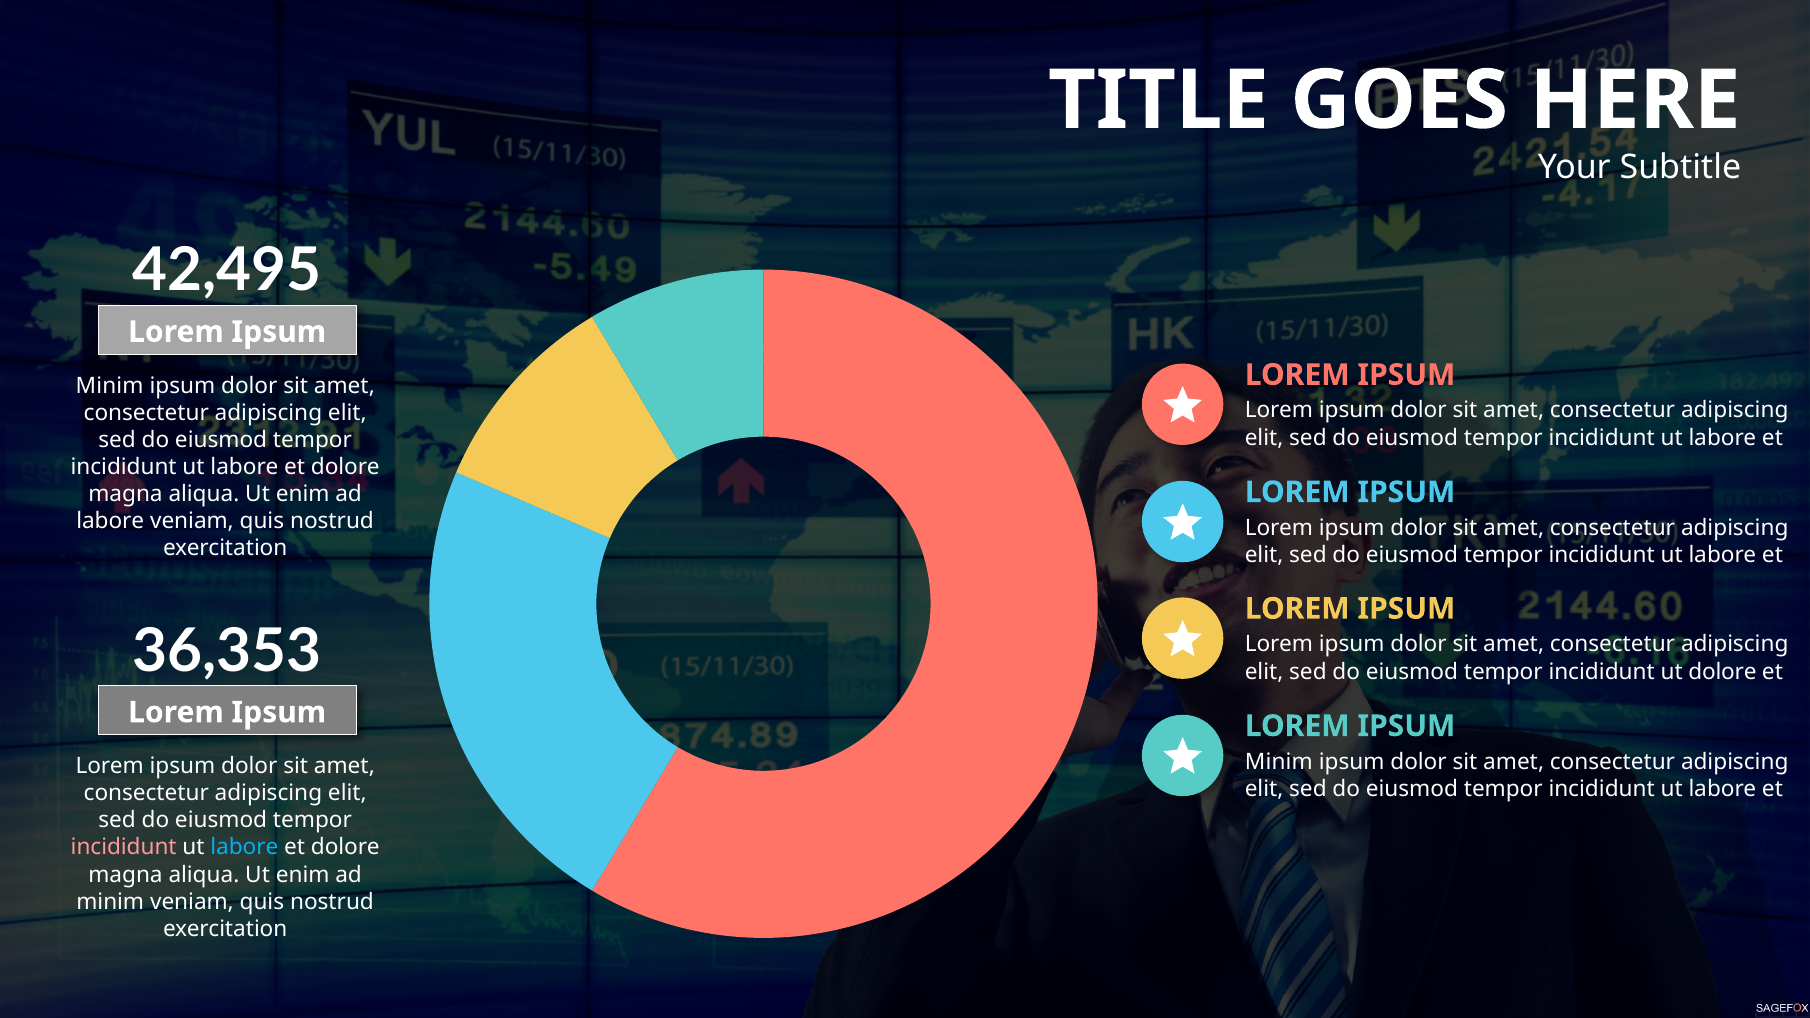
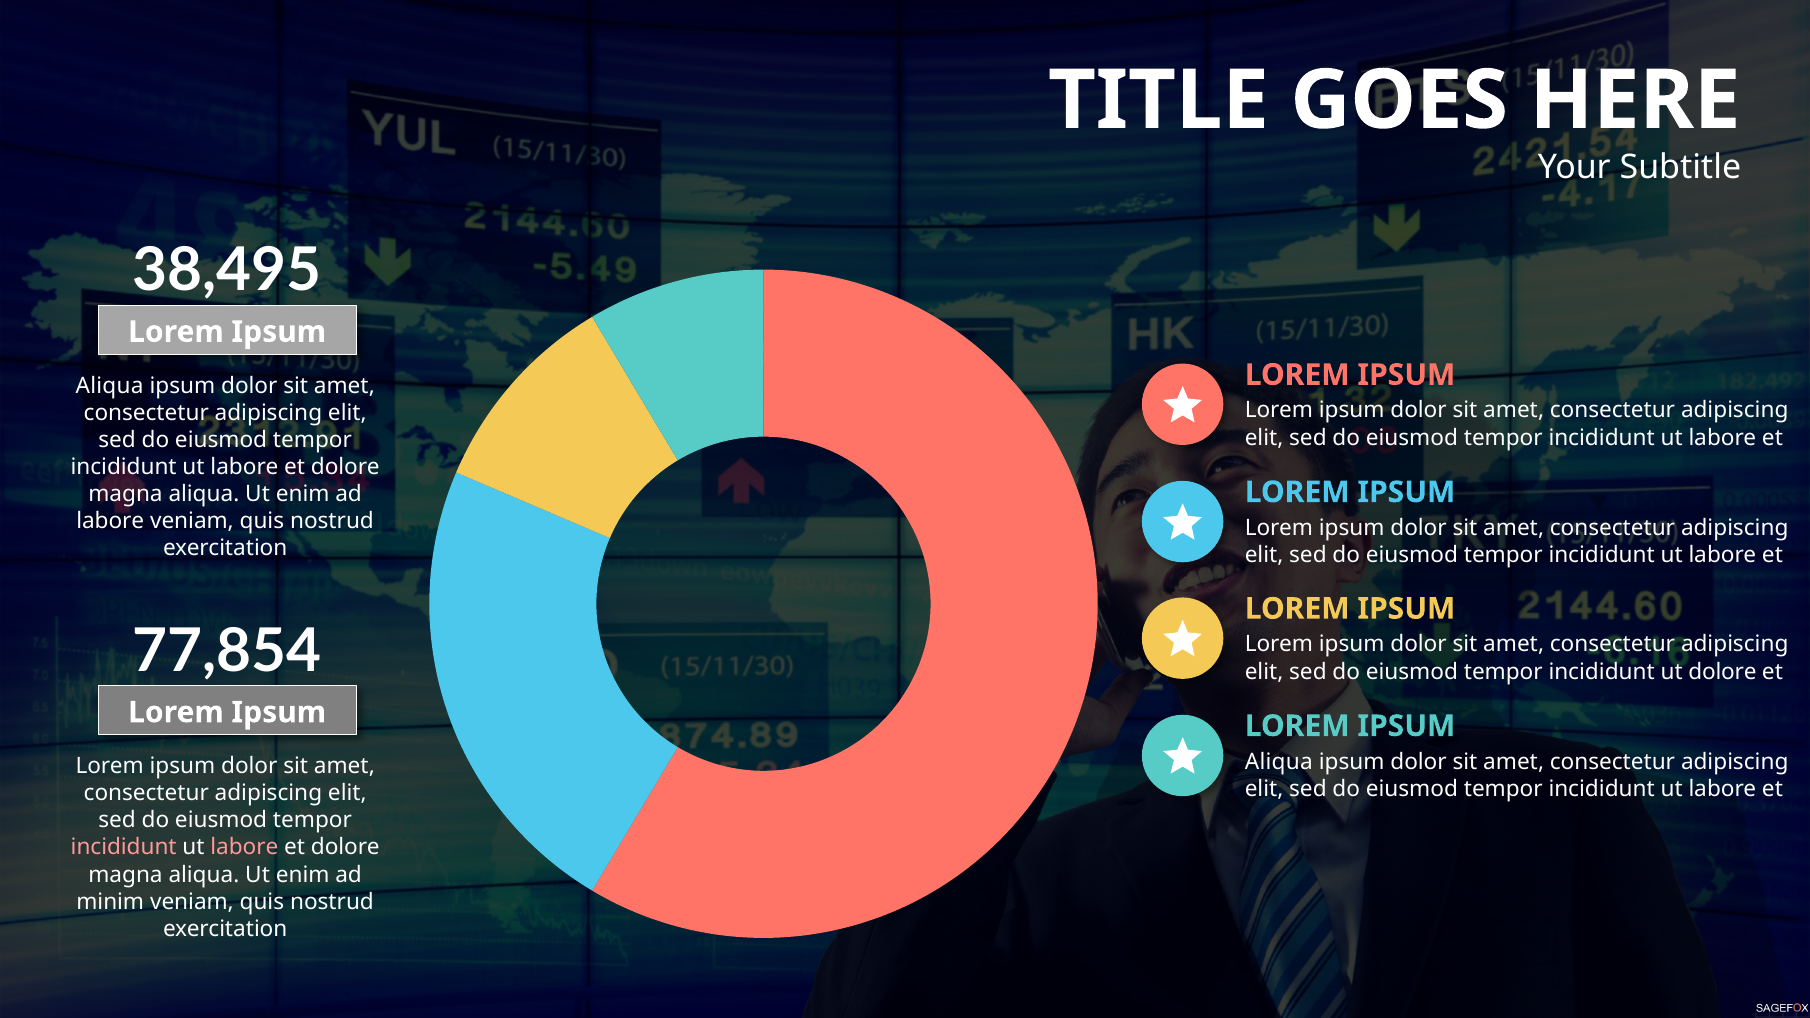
42,495: 42,495 -> 38,495
Minim at (110, 386): Minim -> Aliqua
36,353: 36,353 -> 77,854
Minim at (1279, 762): Minim -> Aliqua
labore at (244, 848) colour: light blue -> pink
